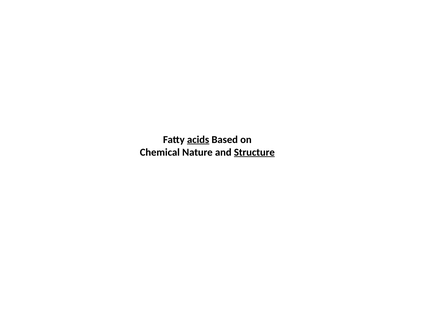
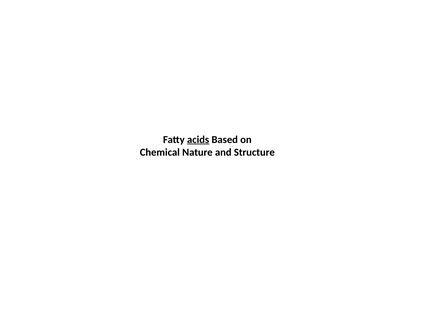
Structure underline: present -> none
